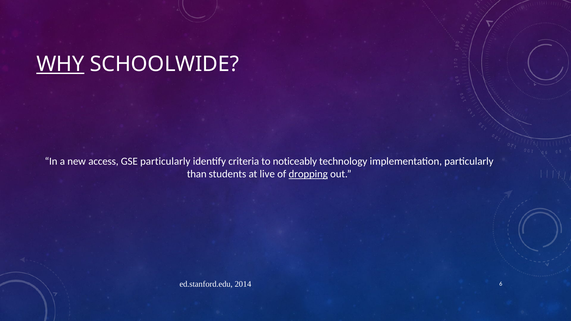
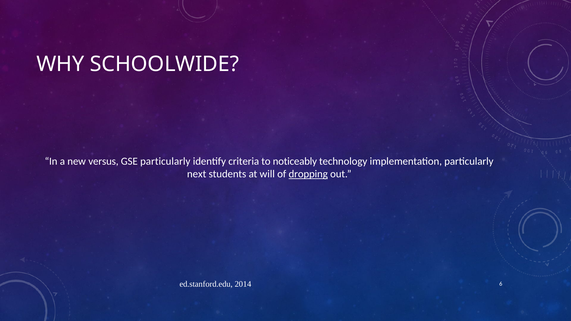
WHY underline: present -> none
access: access -> versus
than: than -> next
live: live -> will
